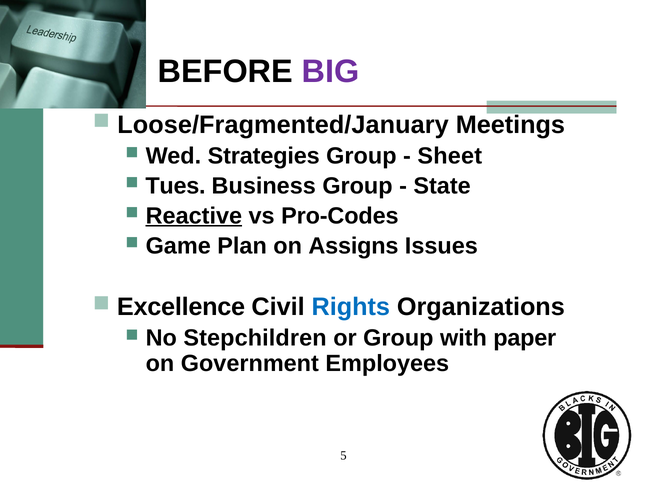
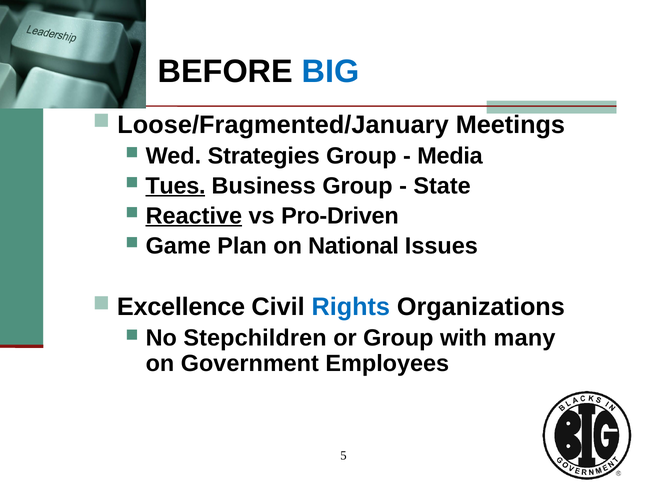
BIG colour: purple -> blue
Sheet: Sheet -> Media
Tues underline: none -> present
Pro-Codes: Pro-Codes -> Pro-Driven
Assigns: Assigns -> National
paper: paper -> many
